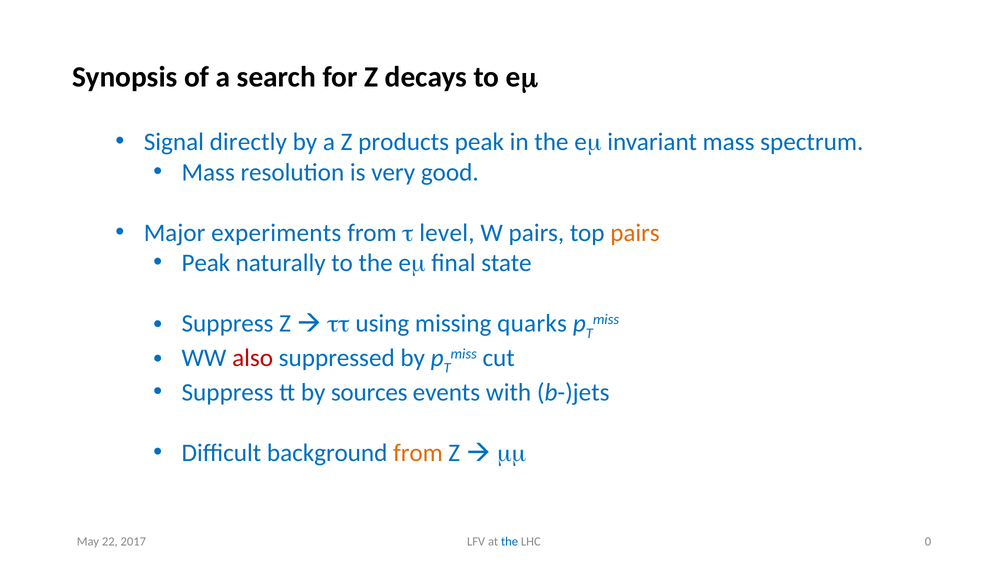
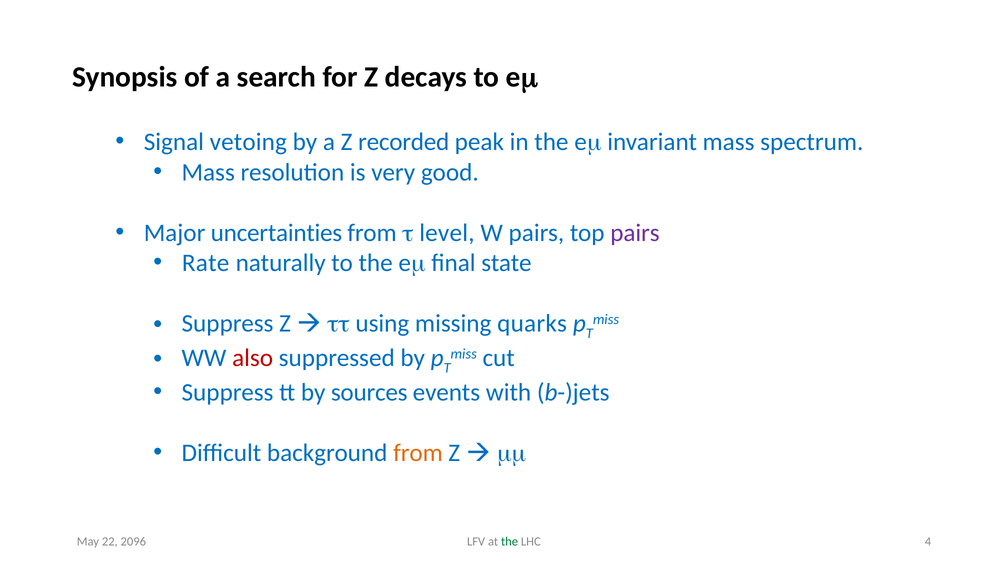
directly: directly -> vetoing
products: products -> recorded
experiments: experiments -> uncertainties
pairs at (635, 233) colour: orange -> purple
Peak at (206, 263): Peak -> Rate
the at (510, 541) colour: blue -> green
0: 0 -> 4
2017: 2017 -> 2096
